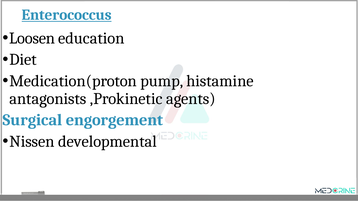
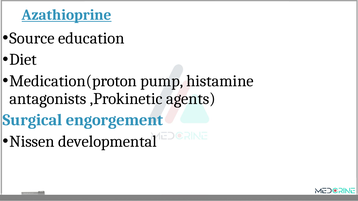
Enterococcus: Enterococcus -> Azathioprine
Loosen: Loosen -> Source
